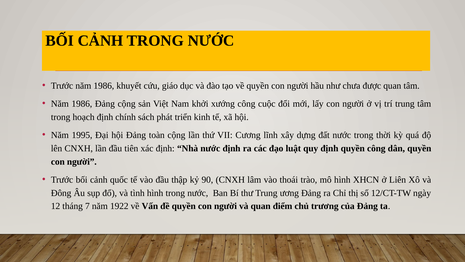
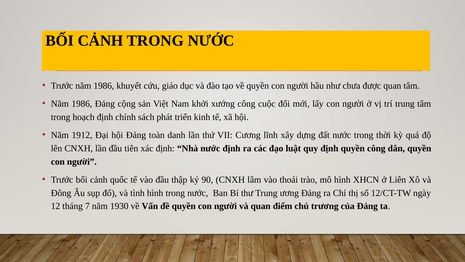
1995: 1995 -> 1912
toàn cộng: cộng -> danh
1922: 1922 -> 1930
